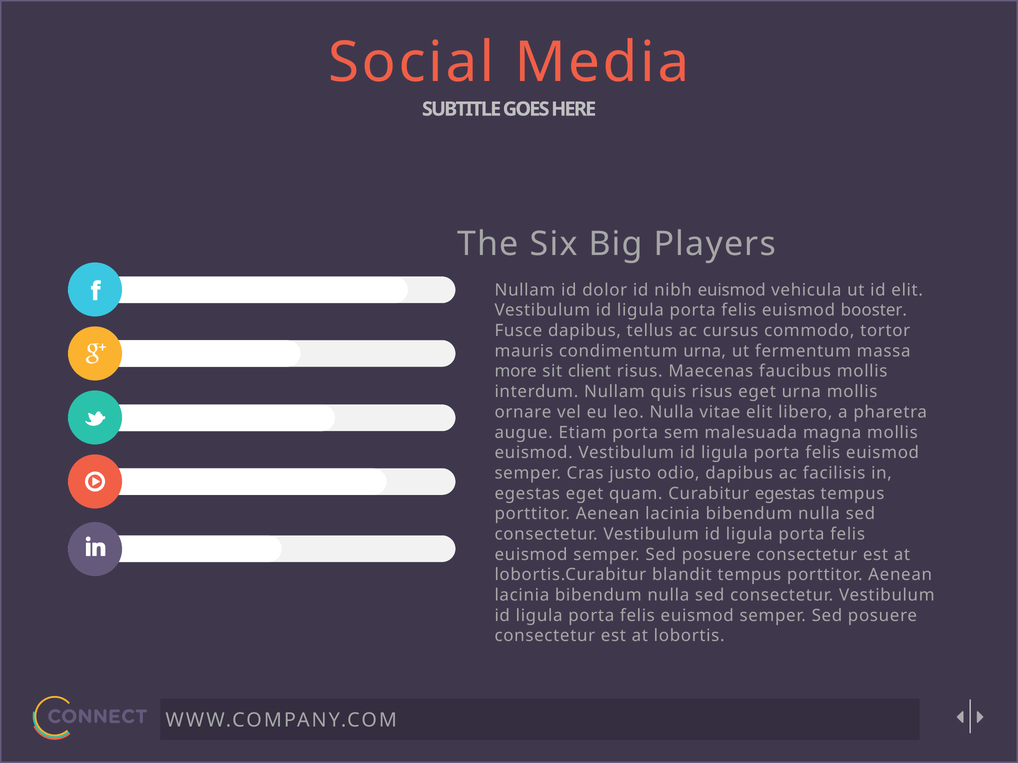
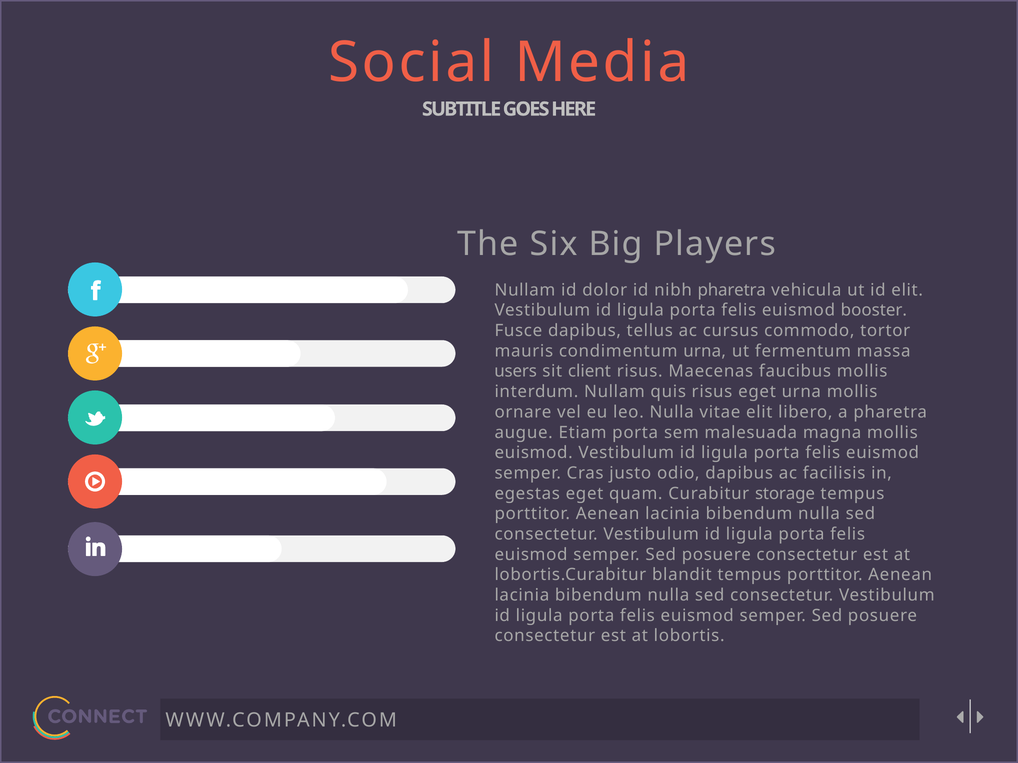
nibh euismod: euismod -> pharetra
more: more -> users
Curabitur egestas: egestas -> storage
